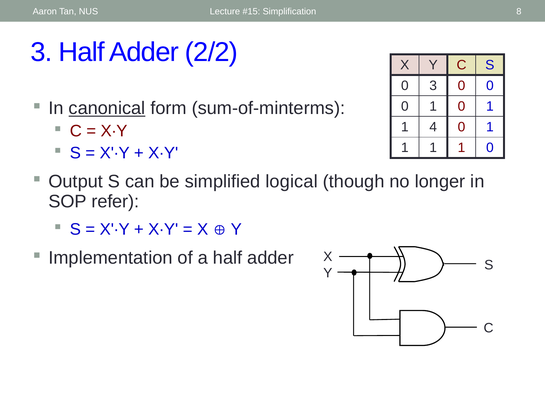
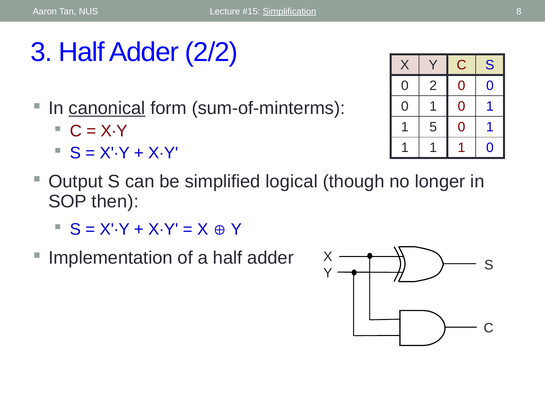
Simplification underline: none -> present
0 3: 3 -> 2
4: 4 -> 5
refer: refer -> then
